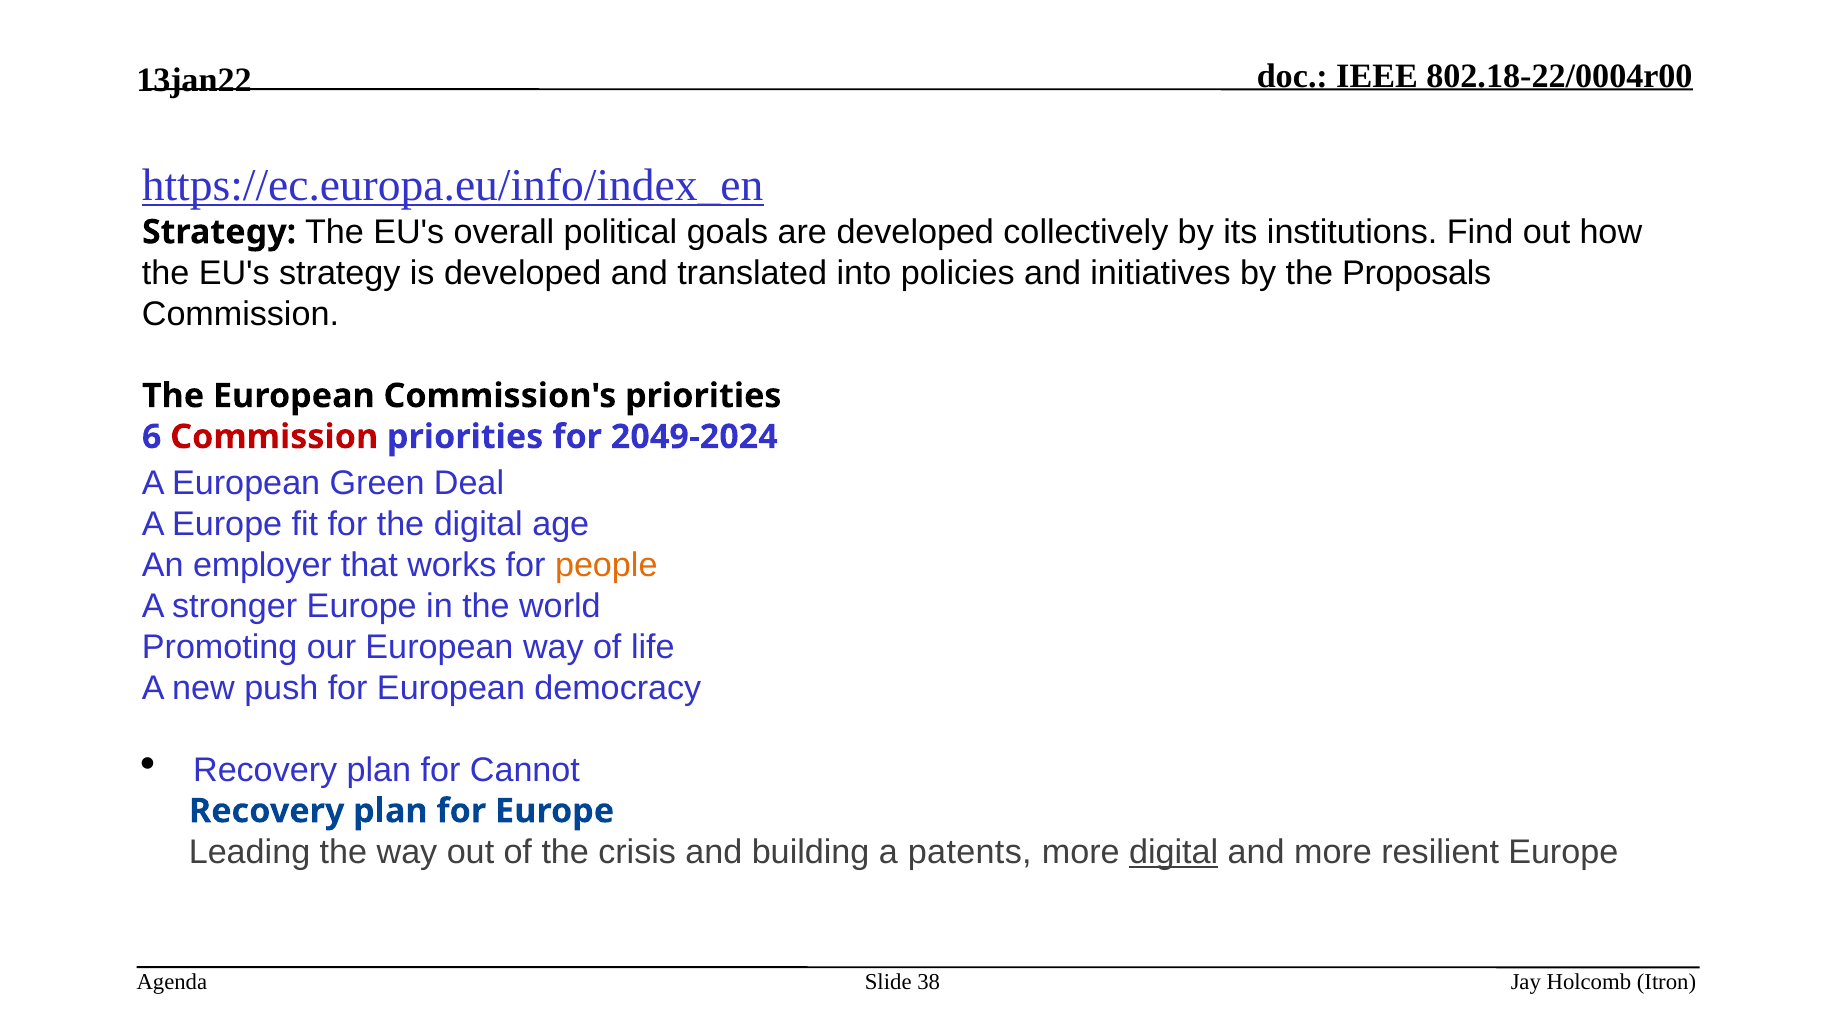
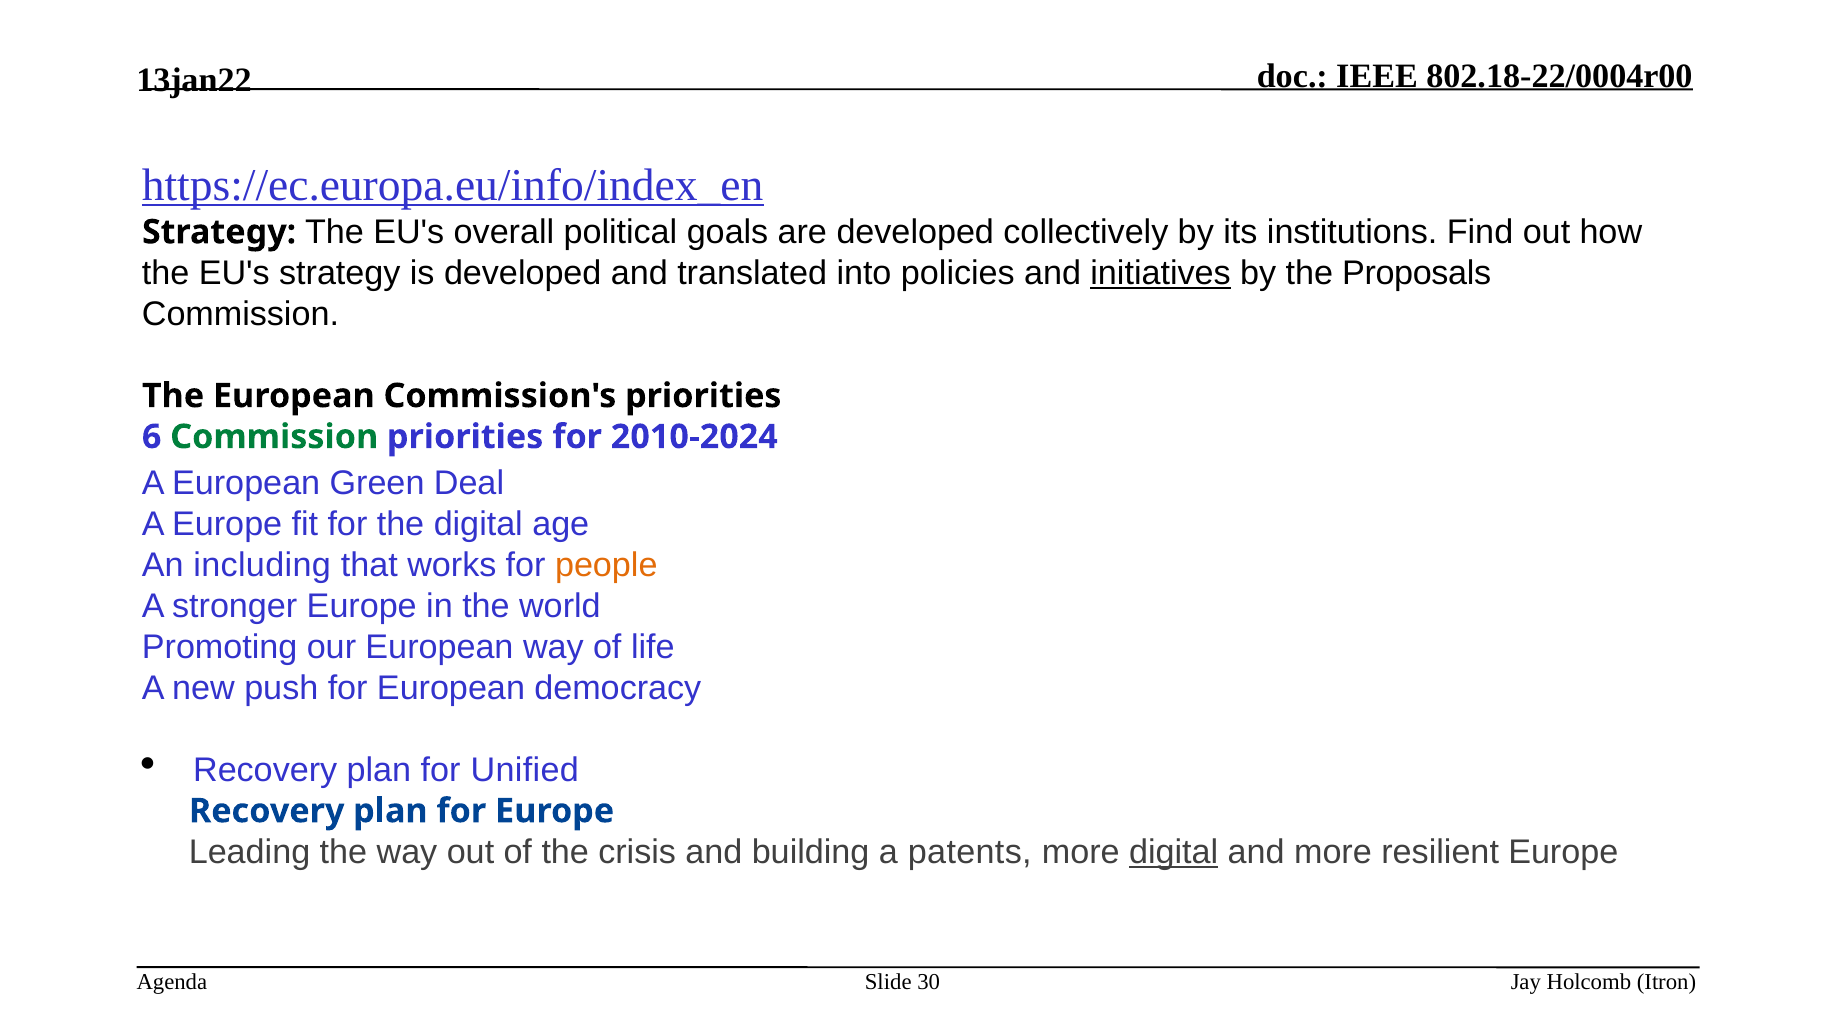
initiatives underline: none -> present
Commission at (274, 437) colour: red -> green
2049-2024: 2049-2024 -> 2010-2024
employer: employer -> including
Cannot: Cannot -> Unified
38: 38 -> 30
